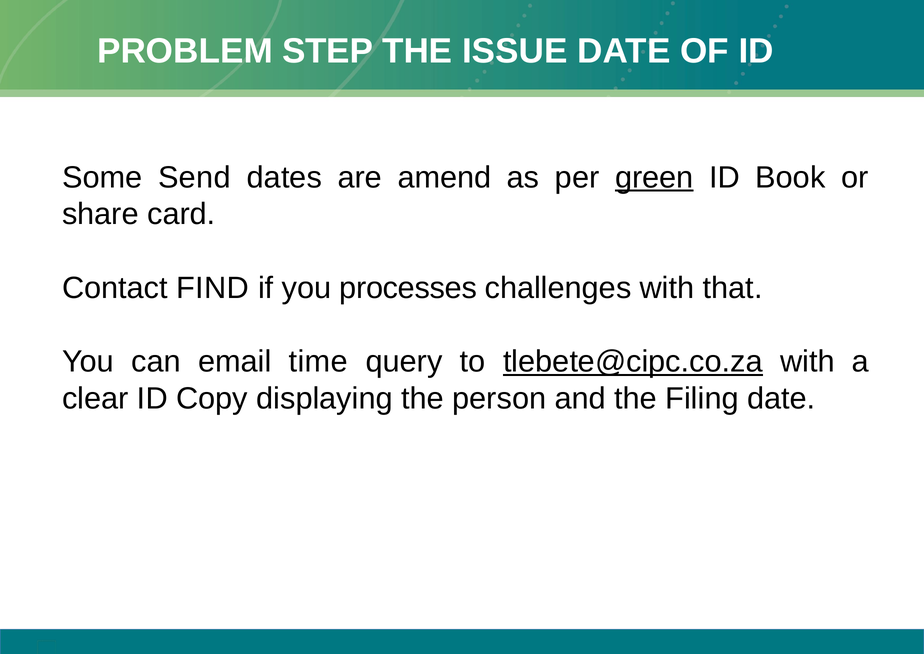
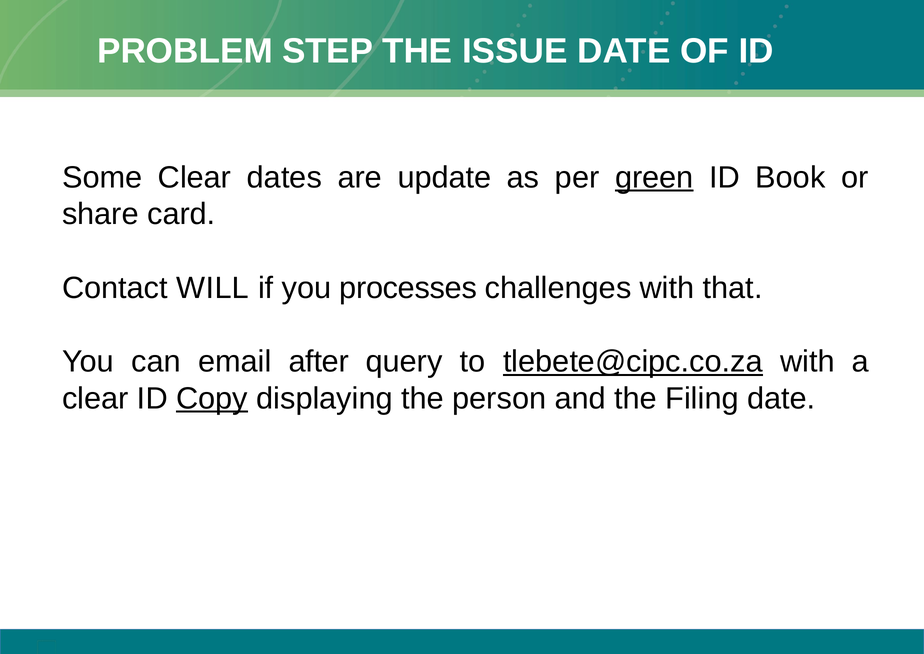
Some Send: Send -> Clear
amend: amend -> update
FIND: FIND -> WILL
time: time -> after
Copy underline: none -> present
